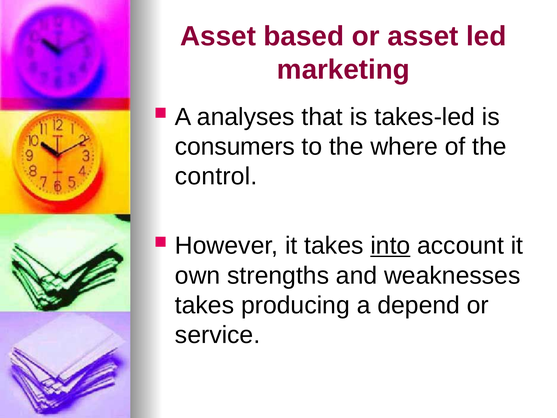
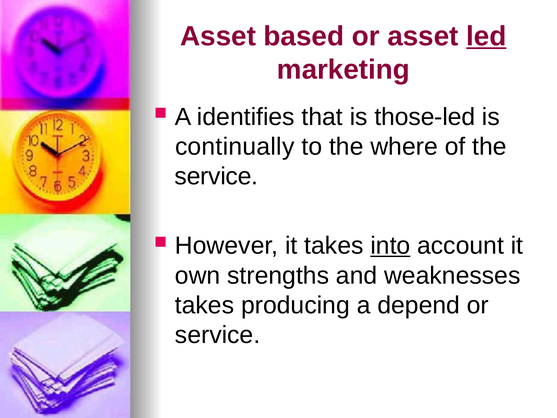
led underline: none -> present
analyses: analyses -> identifies
takes-led: takes-led -> those-led
consumers: consumers -> continually
control at (216, 176): control -> service
